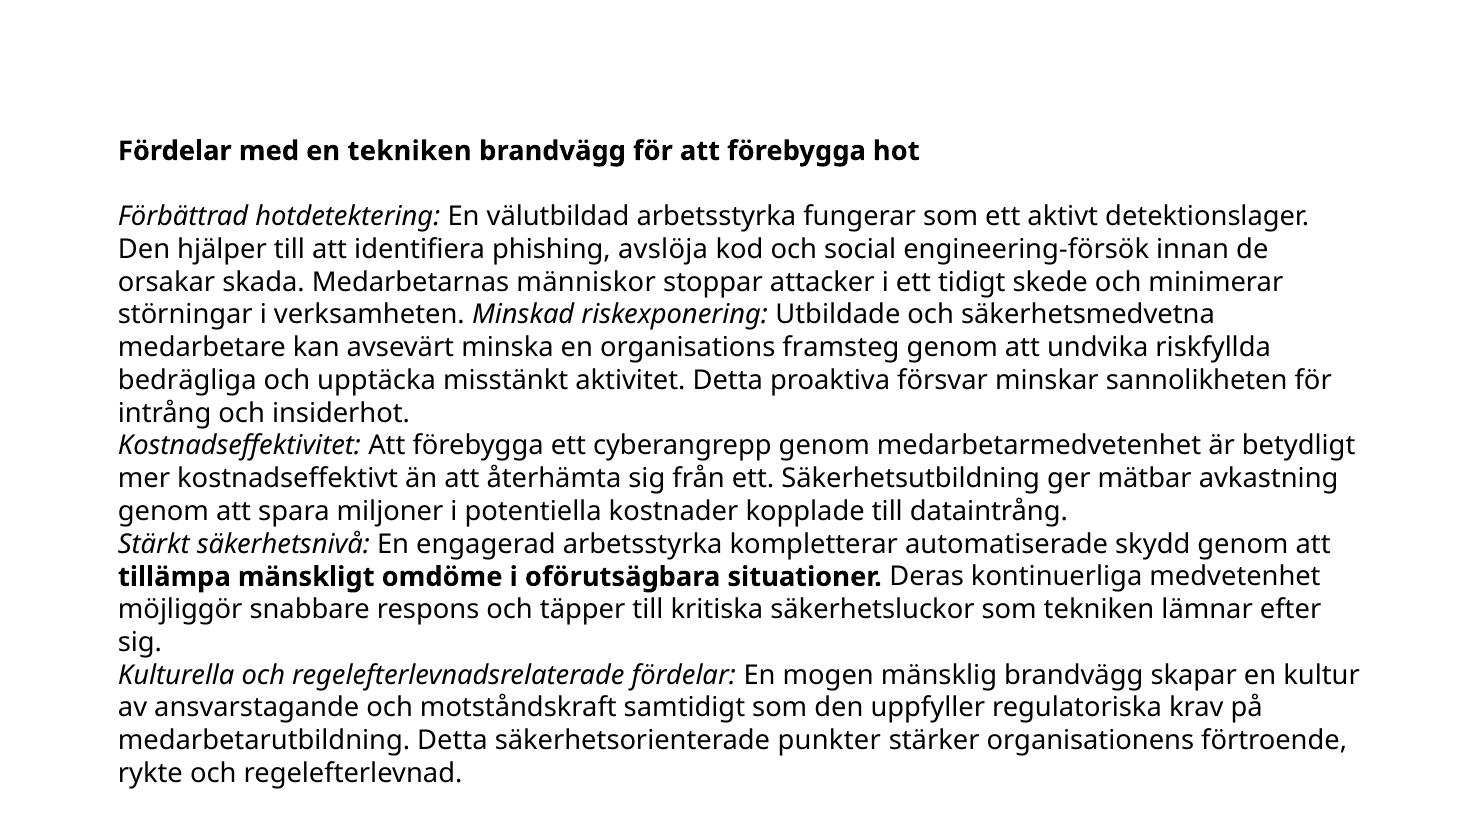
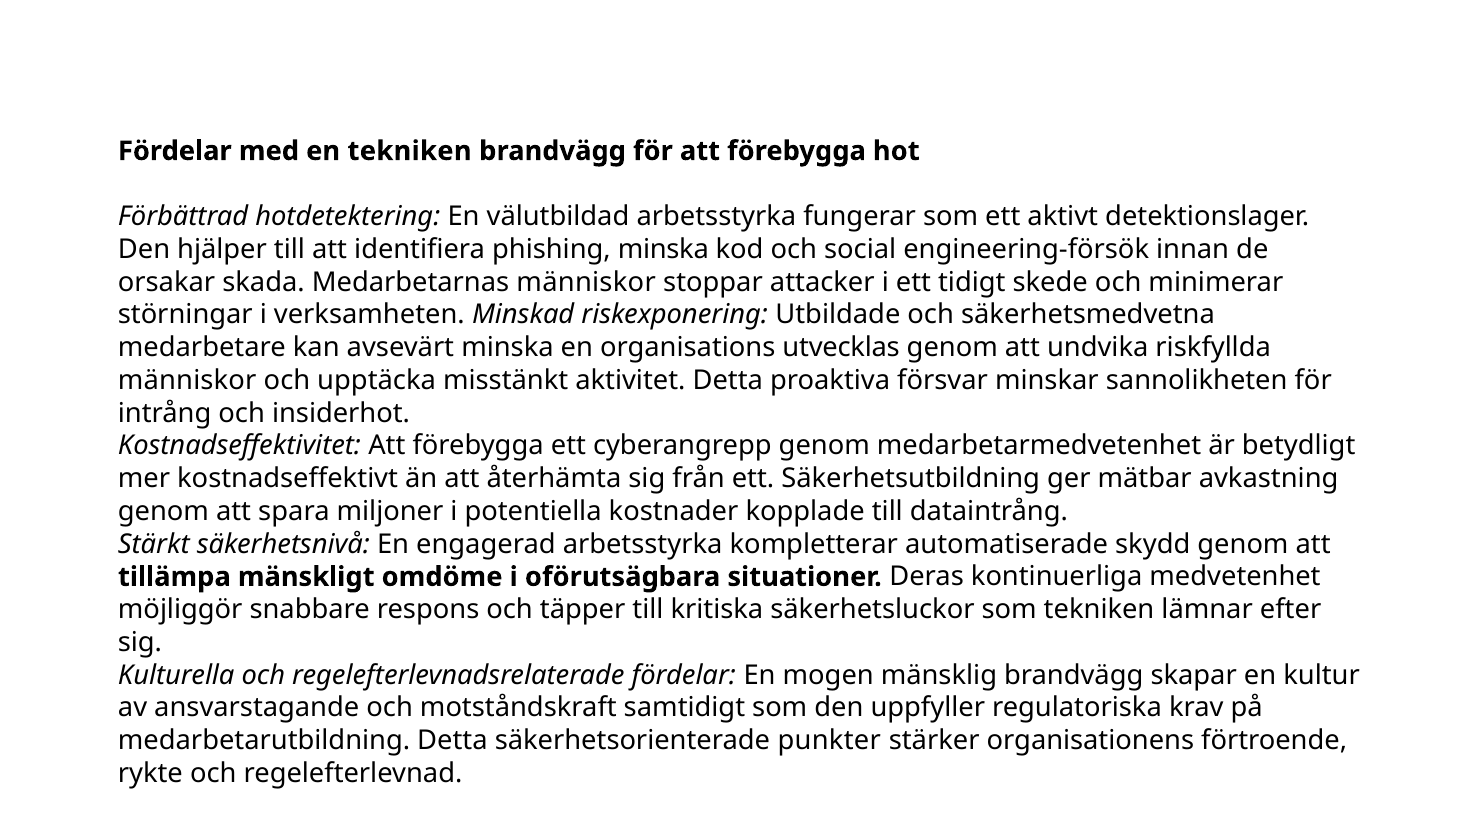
phishing avslöja: avslöja -> minska
framsteg: framsteg -> utvecklas
bedrägliga at (187, 381): bedrägliga -> människor
